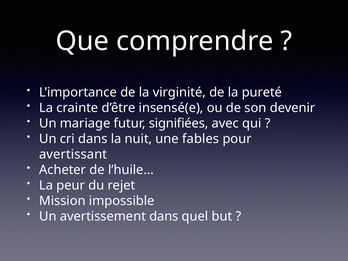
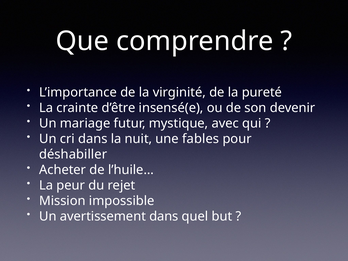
signifiées: signifiées -> mystique
avertissant: avertissant -> déshabiller
